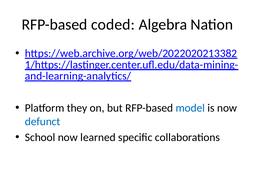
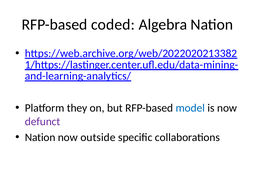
defunct colour: blue -> purple
School at (40, 138): School -> Nation
learned: learned -> outside
